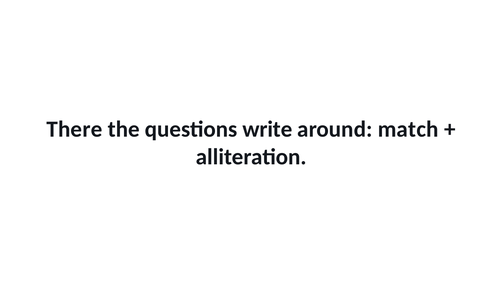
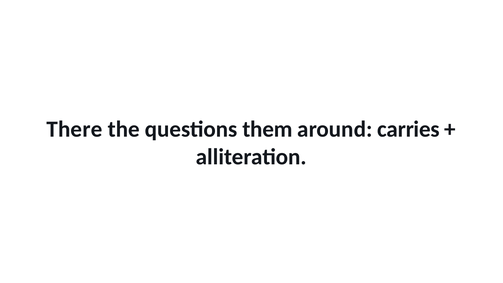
write: write -> them
match: match -> carries
